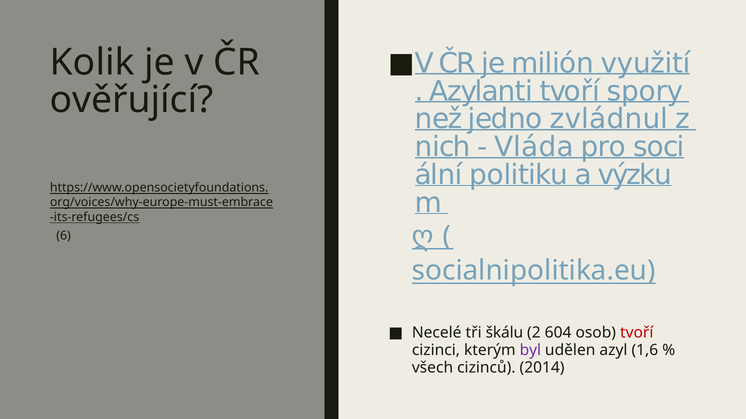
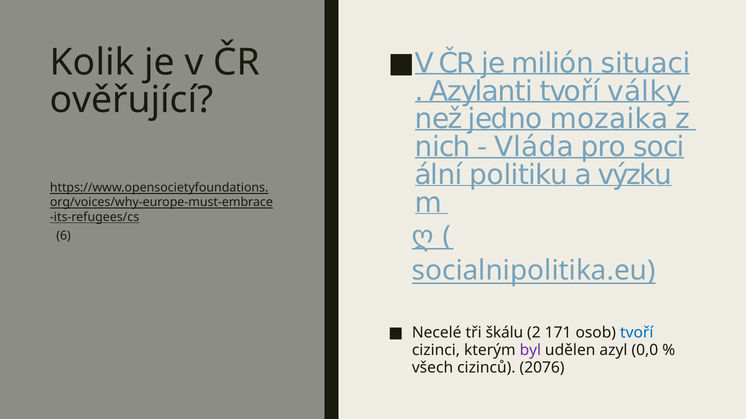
využití: využití -> situaci
spory: spory -> války
zvládnul: zvládnul -> mozaika
604: 604 -> 171
tvoří at (637, 333) colour: red -> blue
1,6: 1,6 -> 0,0
2014: 2014 -> 2076
